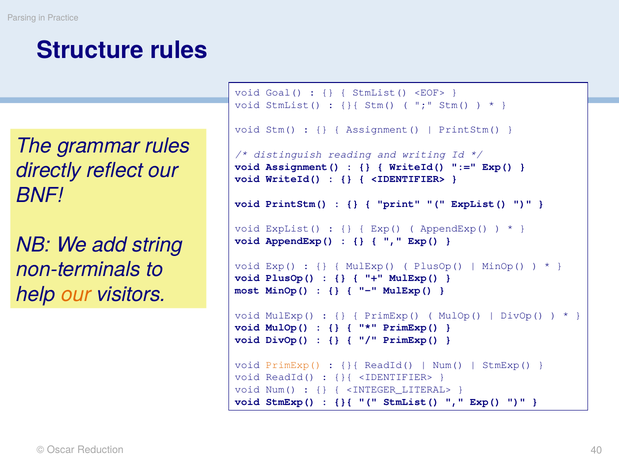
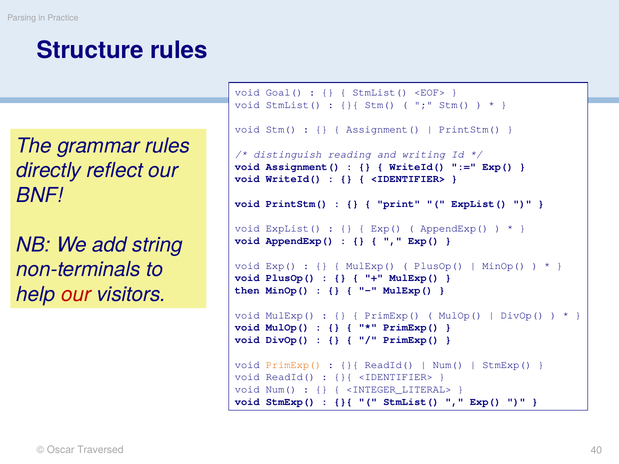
our at (76, 294) colour: orange -> red
most: most -> then
Reduction: Reduction -> Traversed
